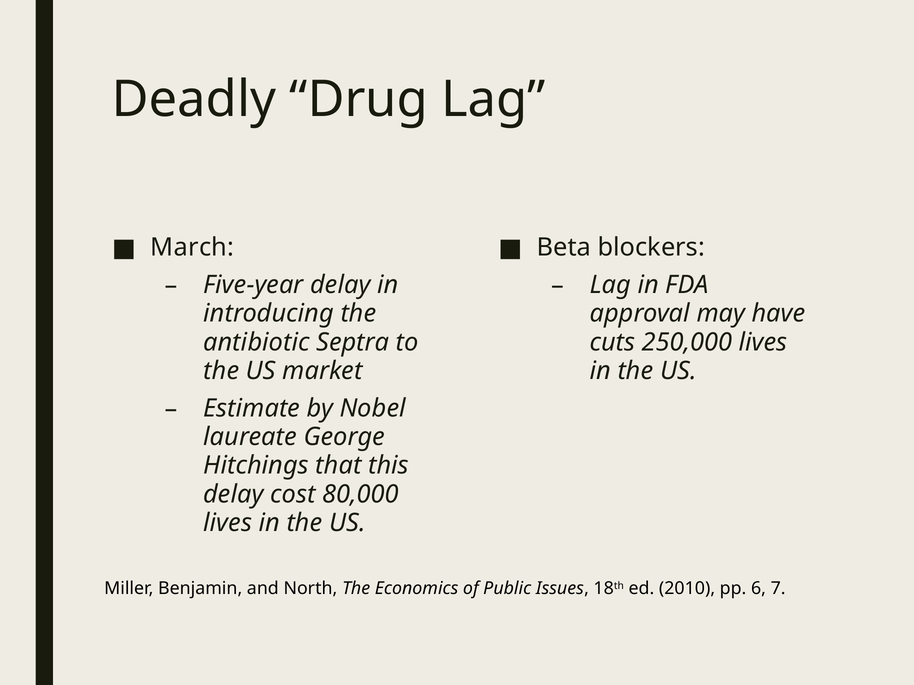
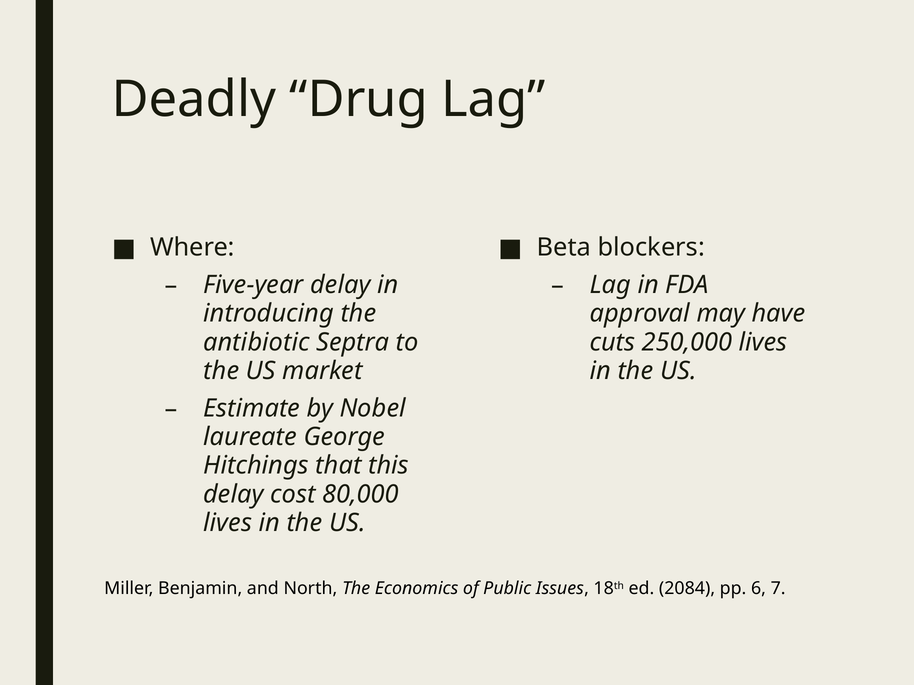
March: March -> Where
2010: 2010 -> 2084
